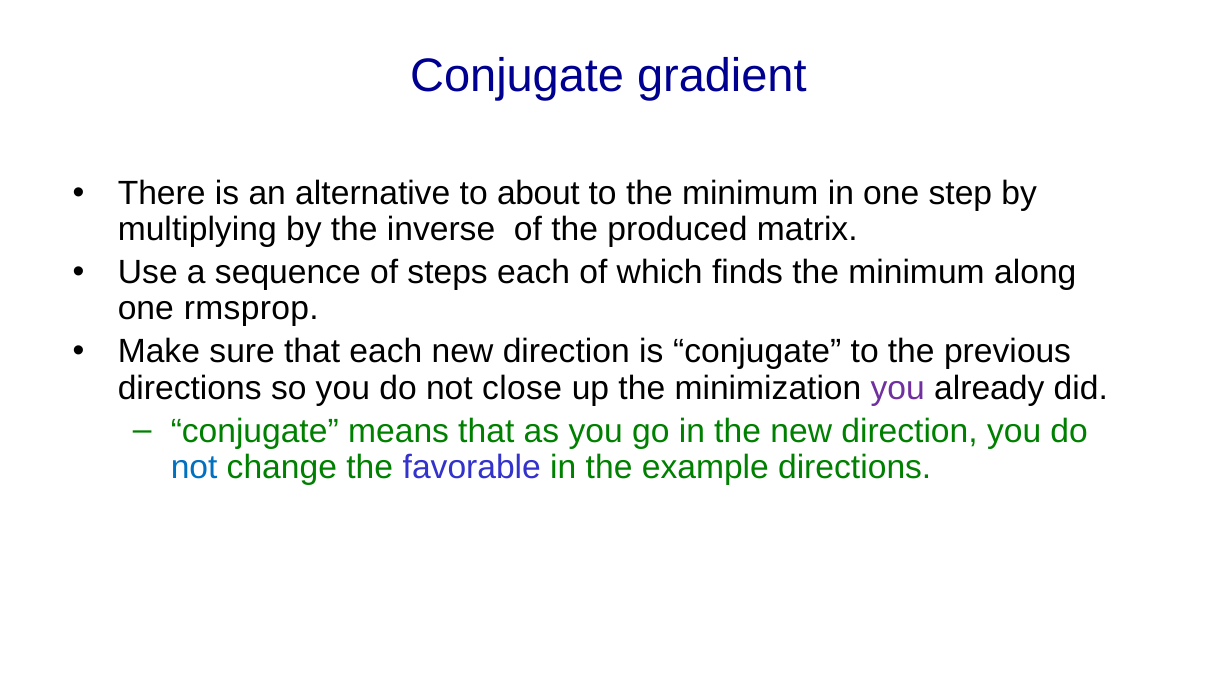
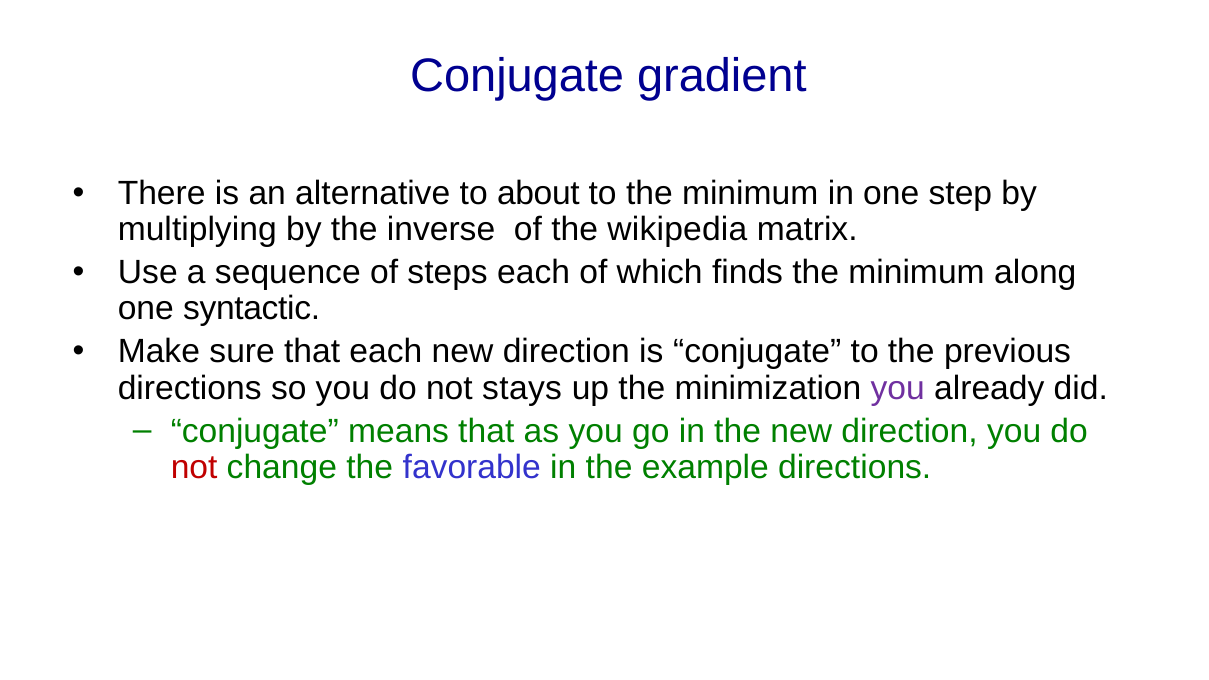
produced: produced -> wikipedia
rmsprop: rmsprop -> syntactic
close: close -> stays
not at (194, 467) colour: blue -> red
